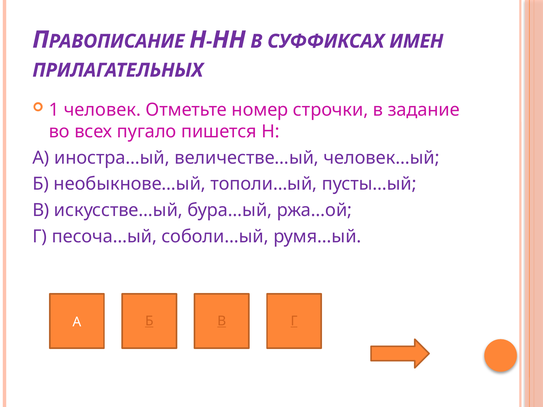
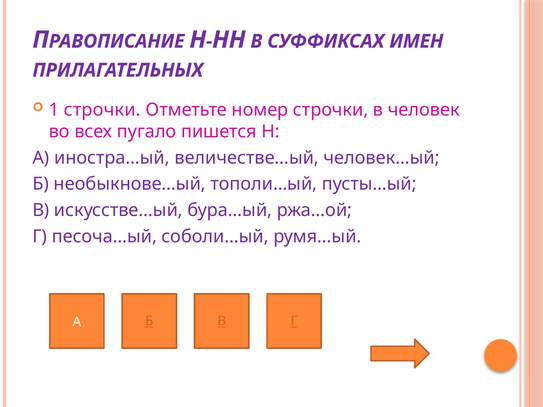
1 человек: человек -> строчки
задание: задание -> человек
